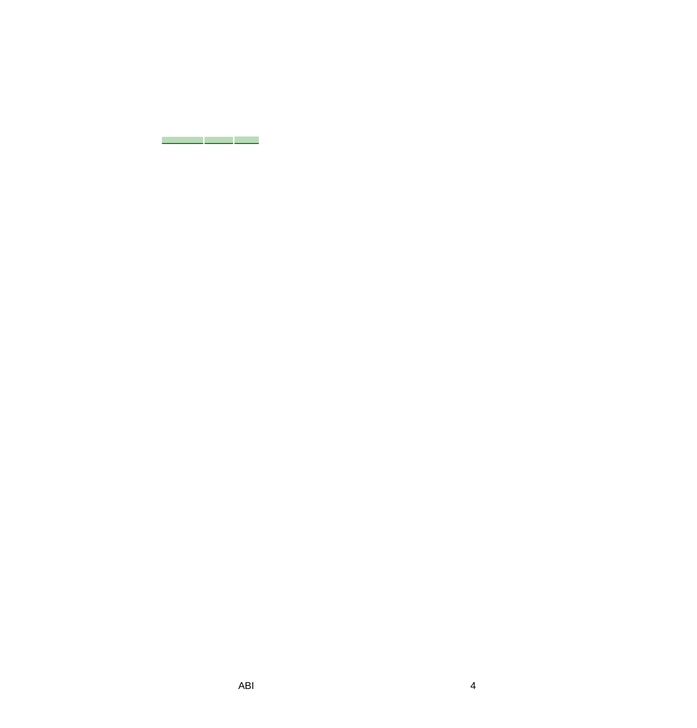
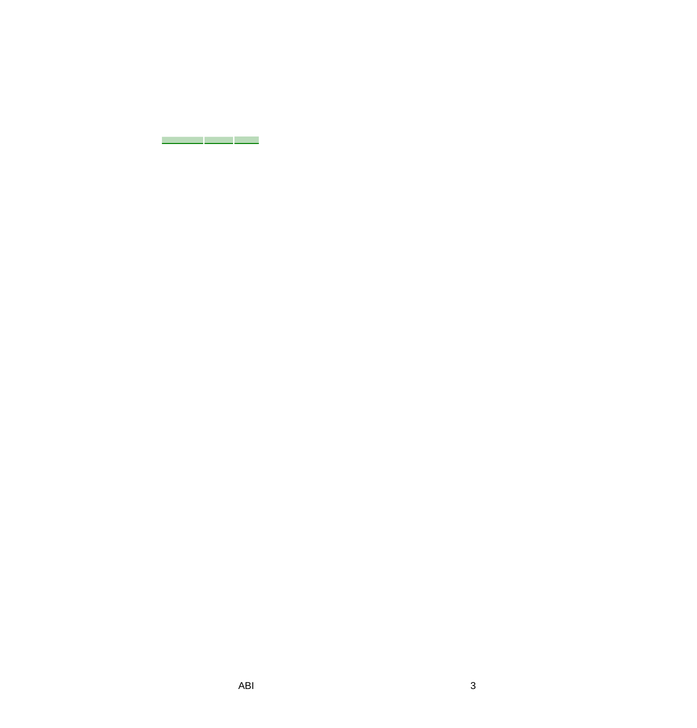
4: 4 -> 3
